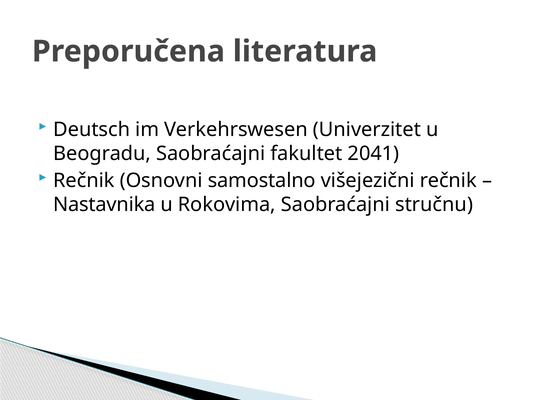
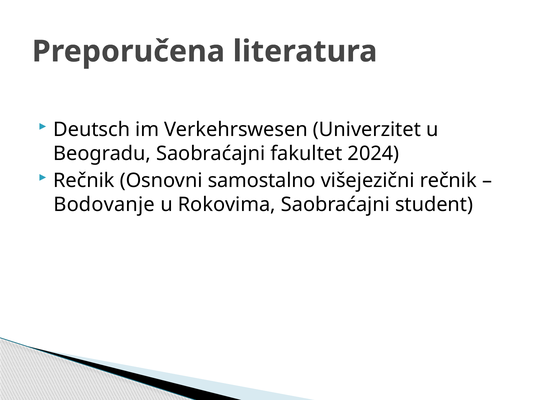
2041: 2041 -> 2024
Nastavnika: Nastavnika -> Bodovanje
stručnu: stručnu -> student
